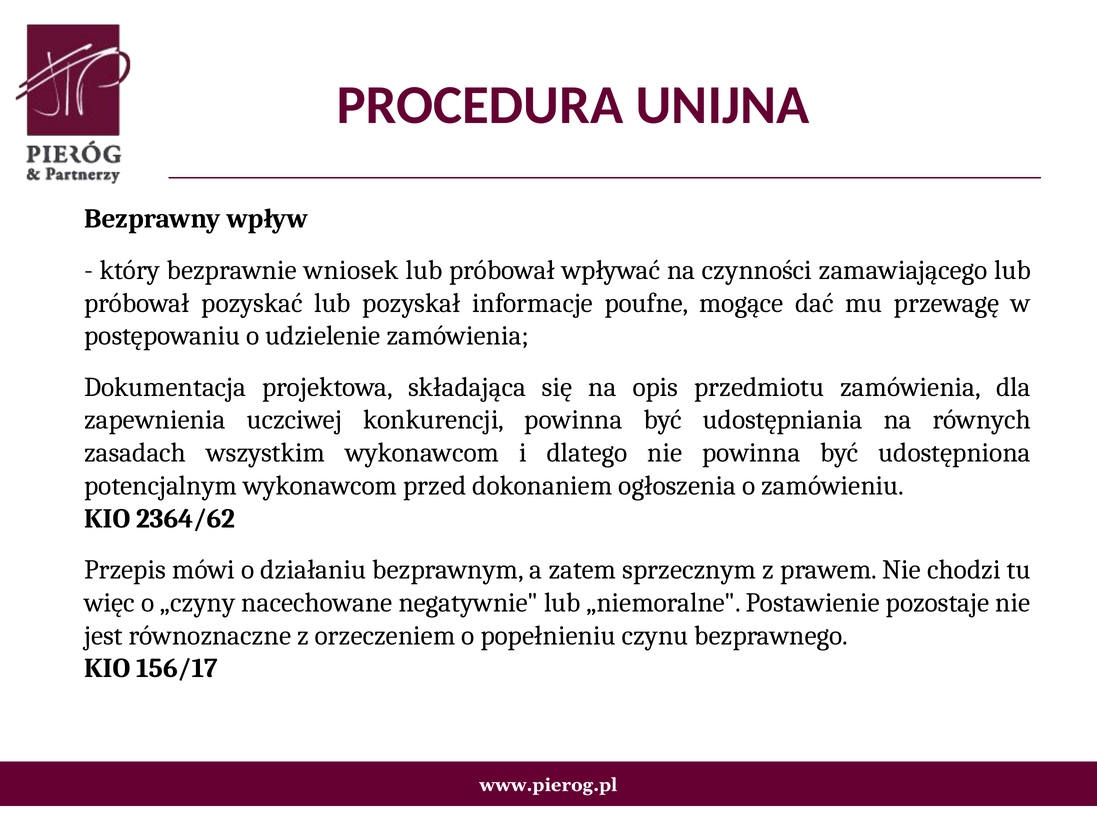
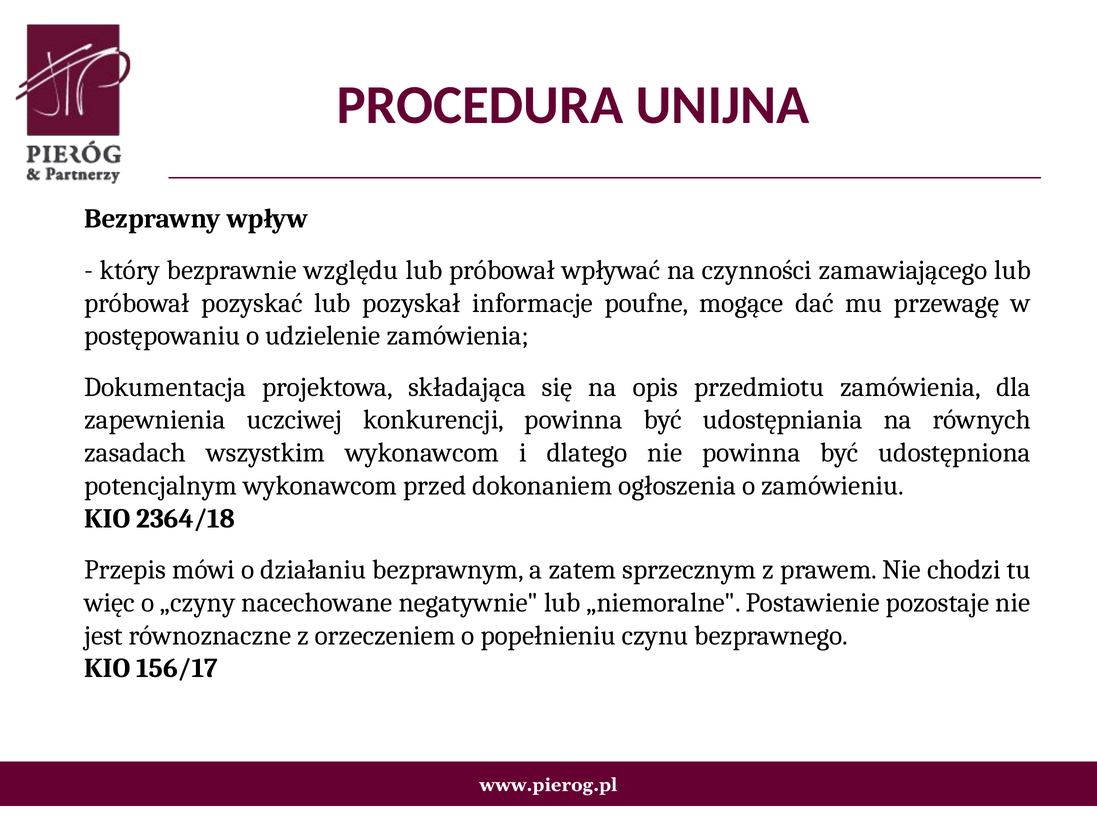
wniosek: wniosek -> względu
2364/62: 2364/62 -> 2364/18
